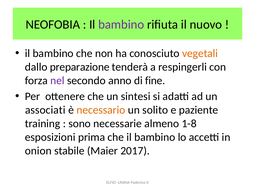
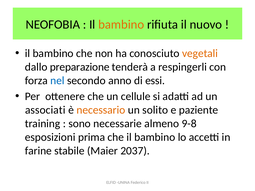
bambino at (121, 24) colour: purple -> orange
nel colour: purple -> blue
fine: fine -> essi
sintesi: sintesi -> cellule
1-8: 1-8 -> 9-8
onion: onion -> farine
2017: 2017 -> 2037
